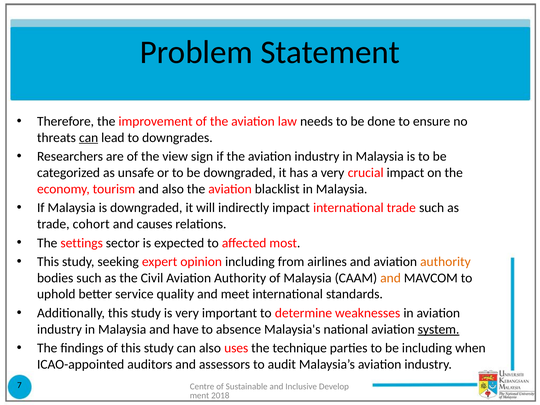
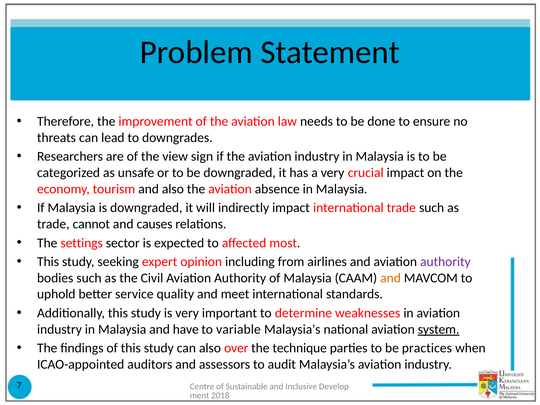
can at (89, 138) underline: present -> none
blacklist: blacklist -> absence
cohort: cohort -> cannot
authority at (445, 262) colour: orange -> purple
absence: absence -> variable
uses: uses -> over
be including: including -> practices
